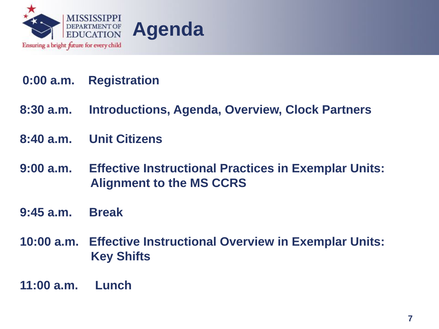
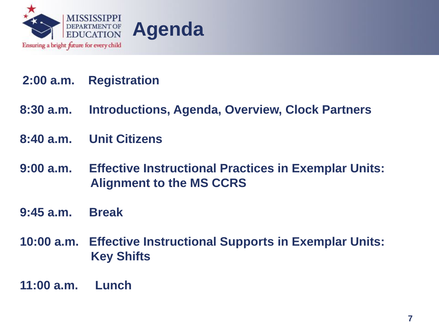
0:00: 0:00 -> 2:00
Instructional Overview: Overview -> Supports
